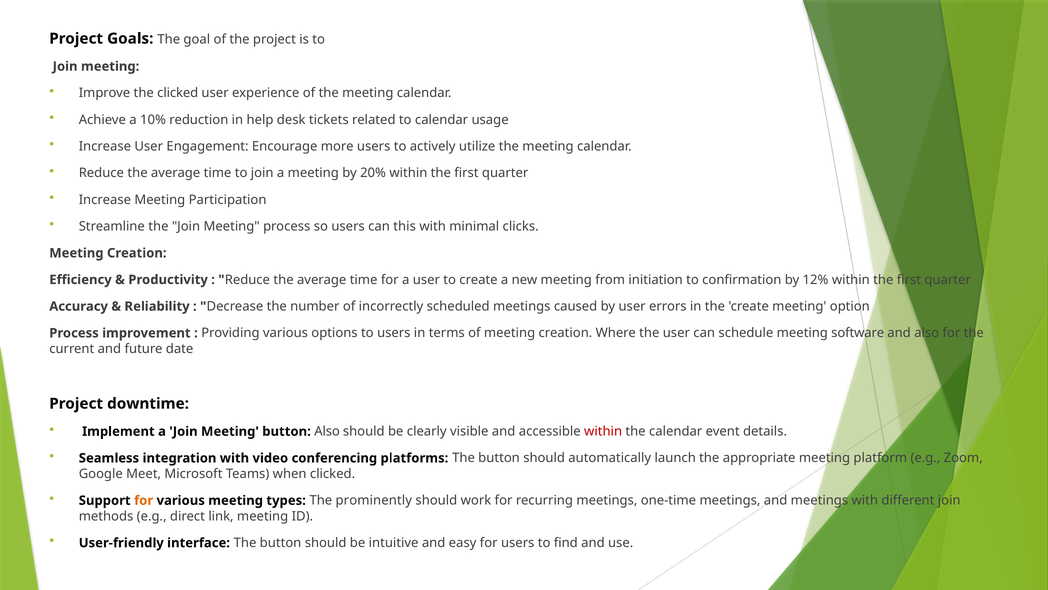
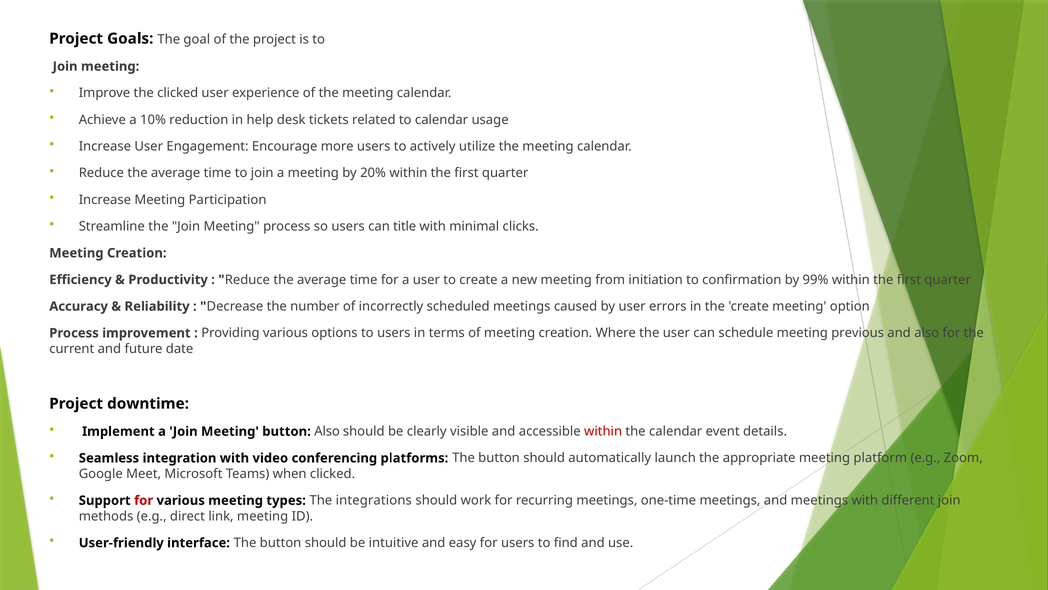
this: this -> title
12%: 12% -> 99%
software: software -> previous
for at (144, 500) colour: orange -> red
prominently: prominently -> integrations
